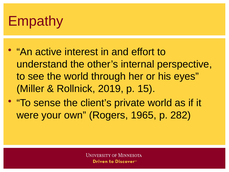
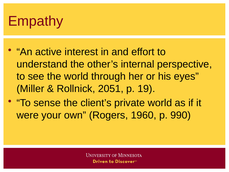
2019: 2019 -> 2051
15: 15 -> 19
1965: 1965 -> 1960
282: 282 -> 990
